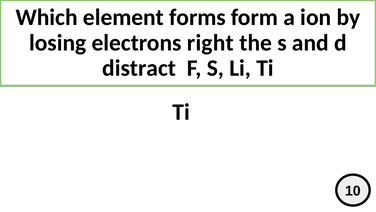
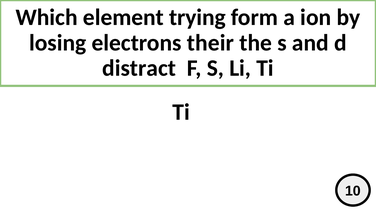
forms: forms -> trying
right: right -> their
